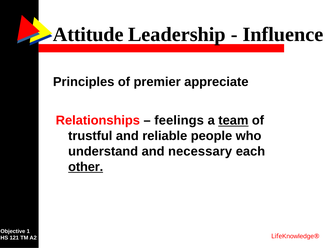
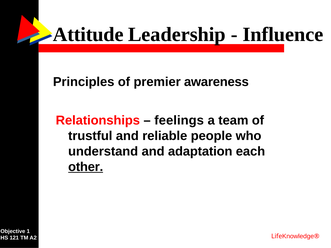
appreciate: appreciate -> awareness
team underline: present -> none
necessary: necessary -> adaptation
